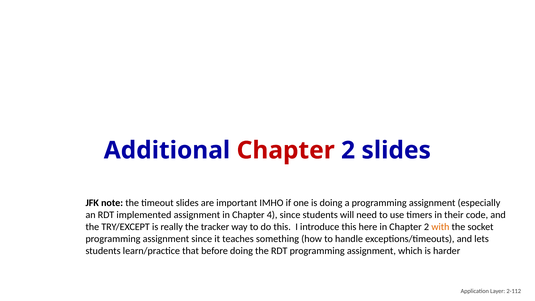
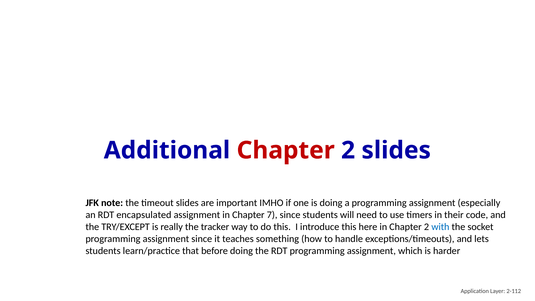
implemented: implemented -> encapsulated
4: 4 -> 7
with colour: orange -> blue
